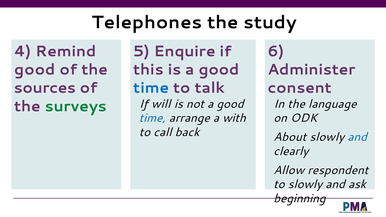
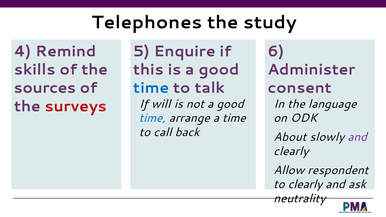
good at (35, 70): good -> skills
surveys colour: green -> red
a with: with -> time
and at (357, 137) colour: blue -> purple
to slowly: slowly -> clearly
beginning: beginning -> neutrality
